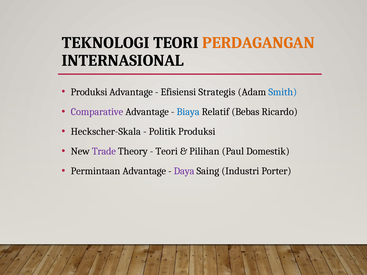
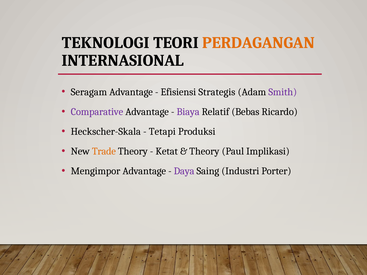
Produksi at (89, 92): Produksi -> Seragam
Smith colour: blue -> purple
Biaya colour: blue -> purple
Politik: Politik -> Tetapi
Trade colour: purple -> orange
Teori at (167, 151): Teori -> Ketat
Pilihan at (204, 151): Pilihan -> Theory
Domestik: Domestik -> Implikasi
Permintaan: Permintaan -> Mengimpor
